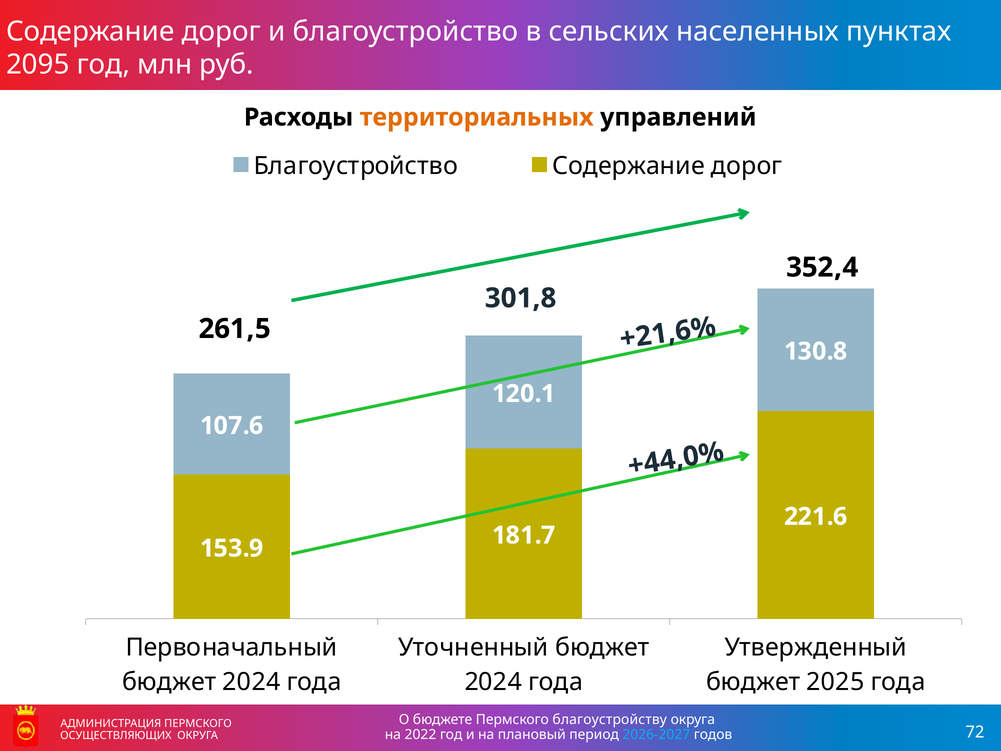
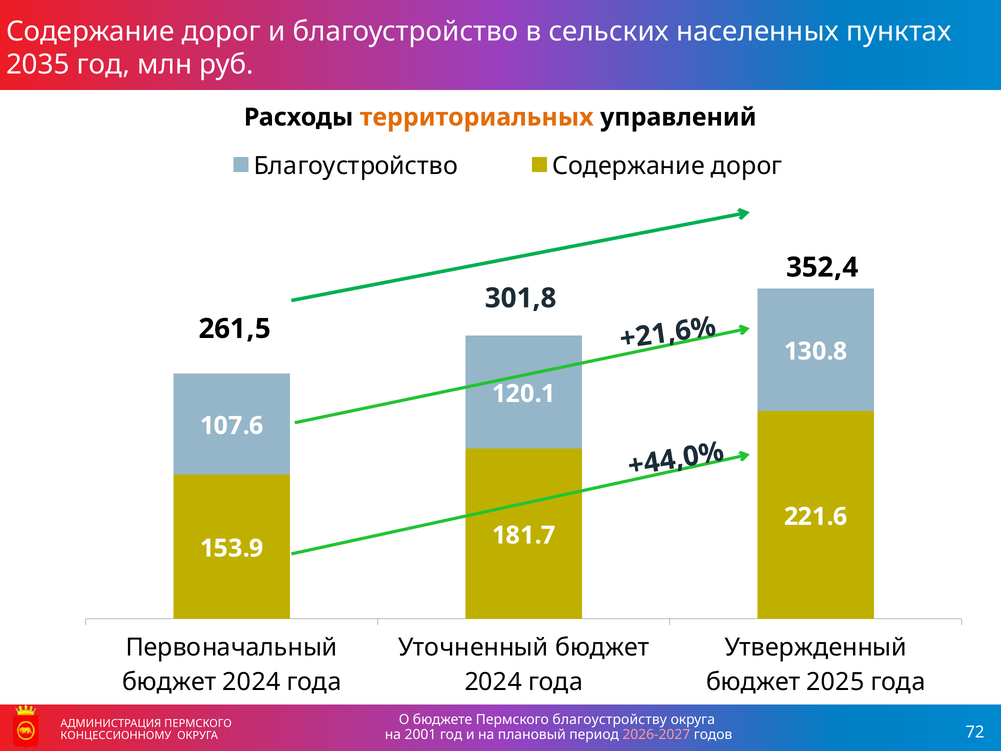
2095: 2095 -> 2035
2022: 2022 -> 2001
2026-2027 colour: light blue -> pink
ОСУЩЕСТВЛЯЮЩИХ: ОСУЩЕСТВЛЯЮЩИХ -> КОНЦЕССИОННОМУ
